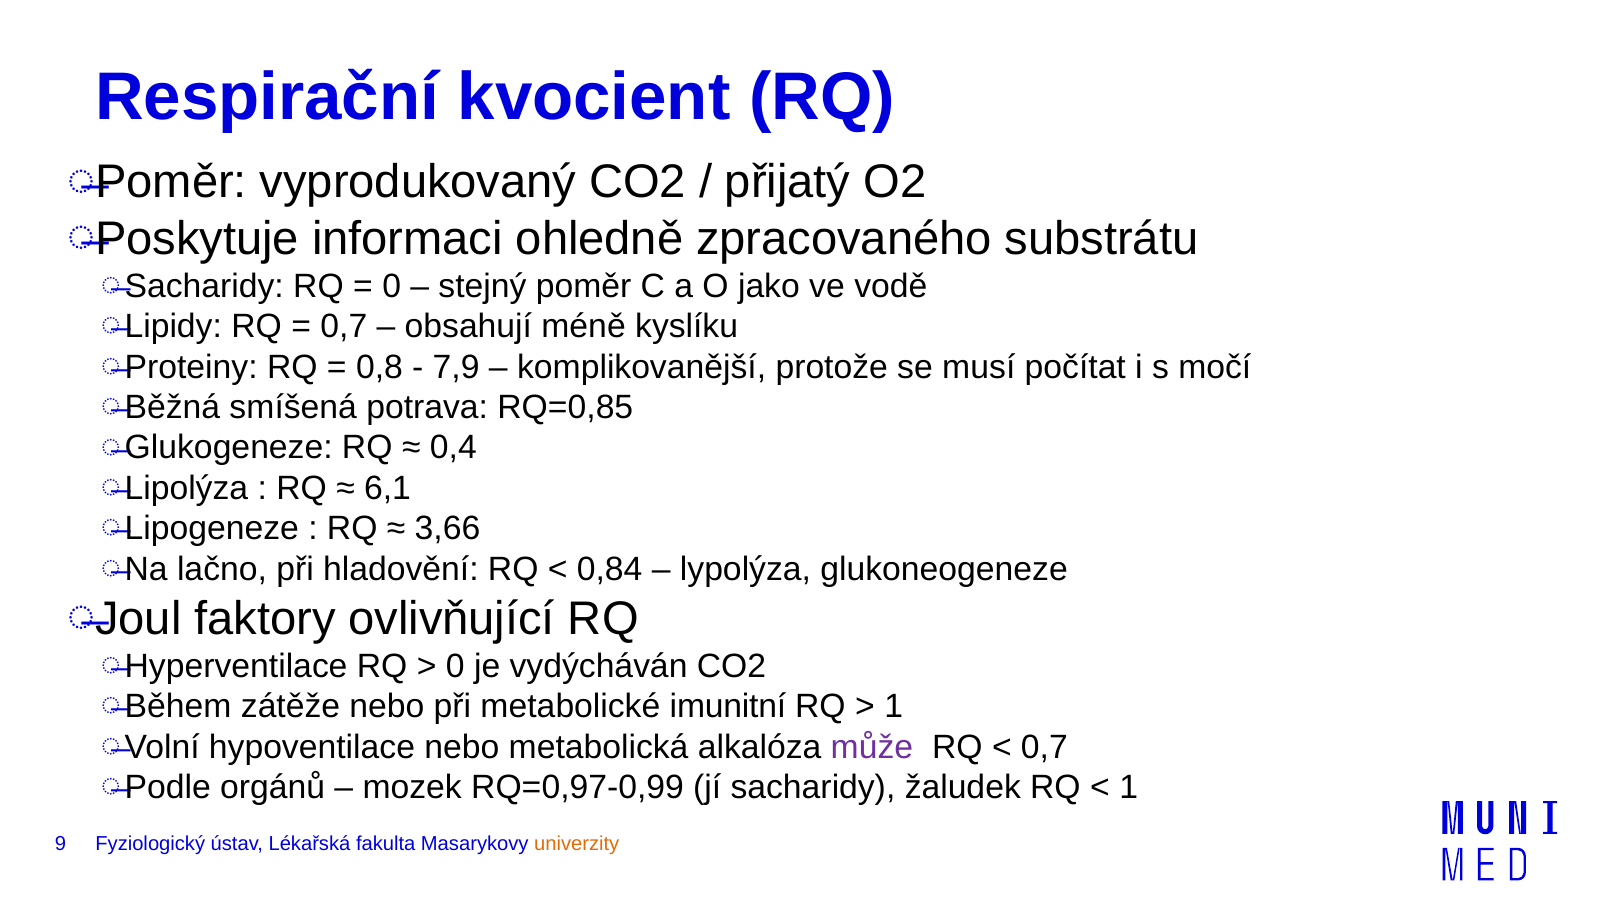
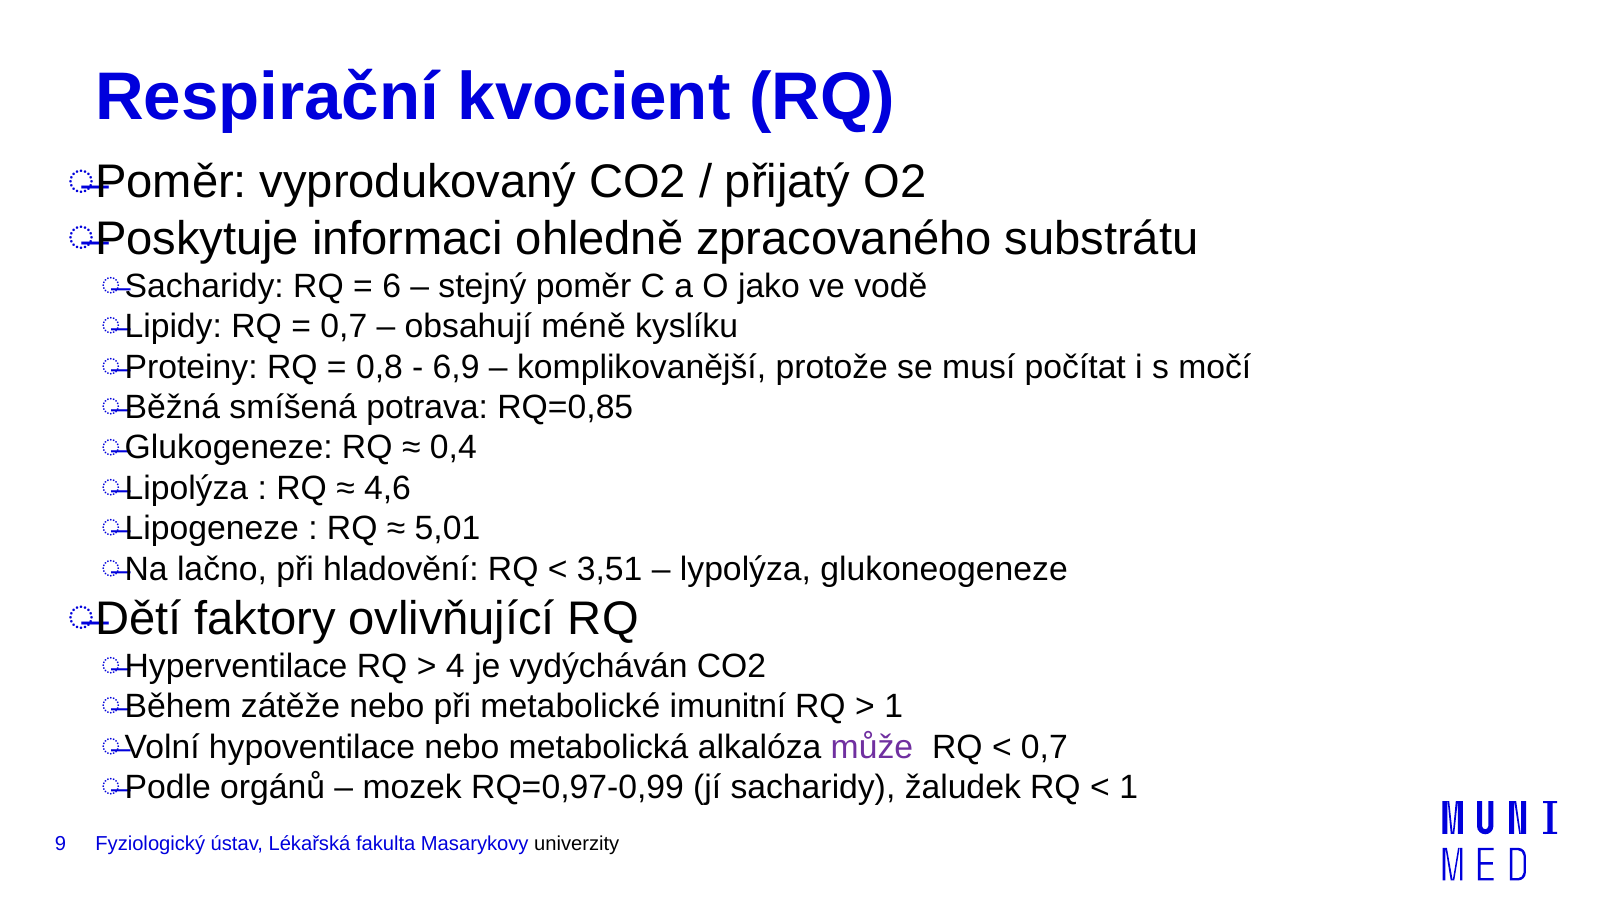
0 at (392, 286): 0 -> 6
7,9: 7,9 -> 6,9
6,1: 6,1 -> 4,6
3,66: 3,66 -> 5,01
0,84: 0,84 -> 3,51
Joul: Joul -> Dětí
0 at (455, 666): 0 -> 4
univerzity colour: orange -> black
